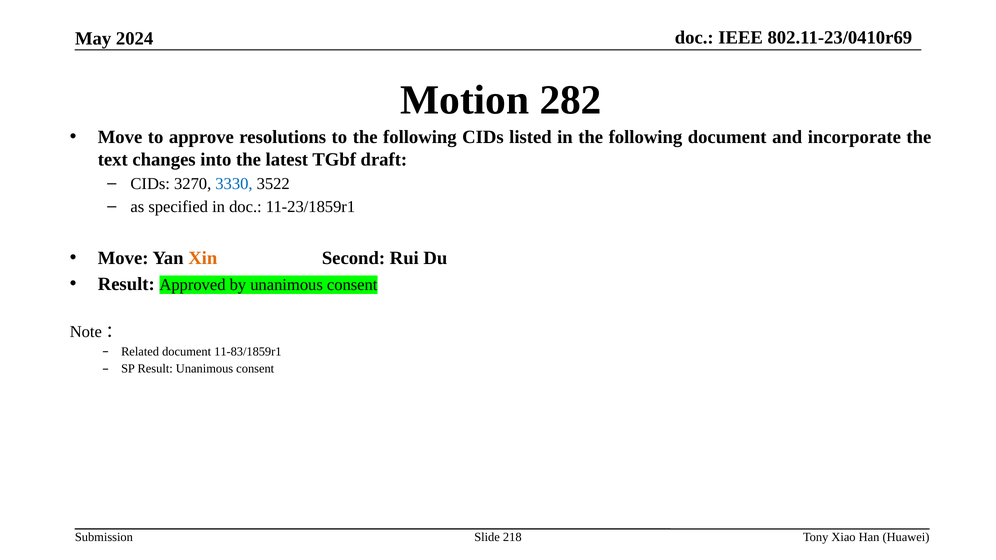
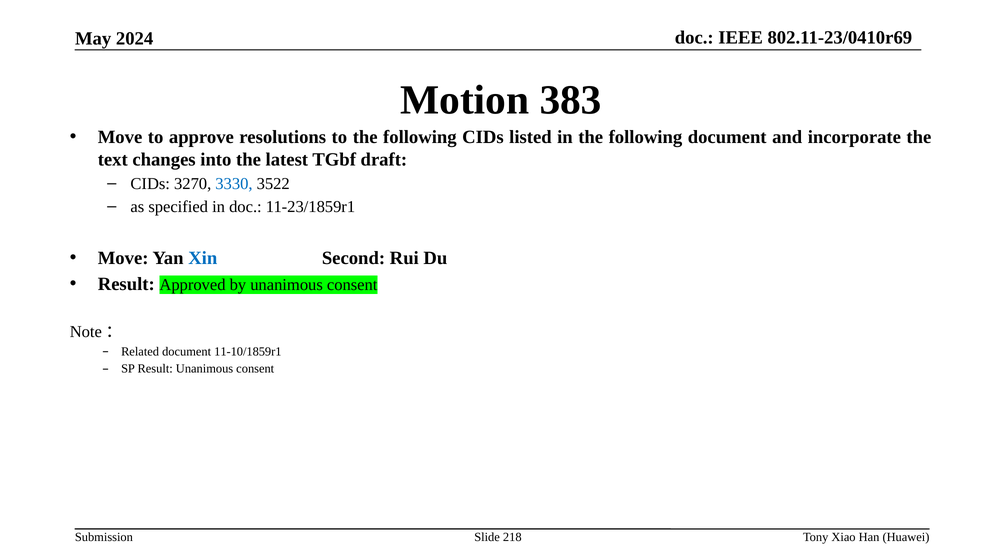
282: 282 -> 383
Xin colour: orange -> blue
11-83/1859r1: 11-83/1859r1 -> 11-10/1859r1
